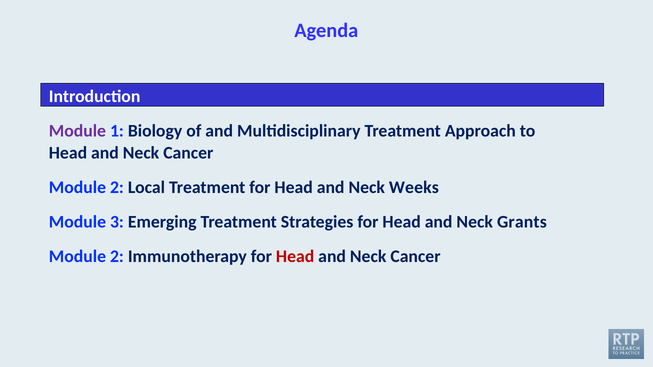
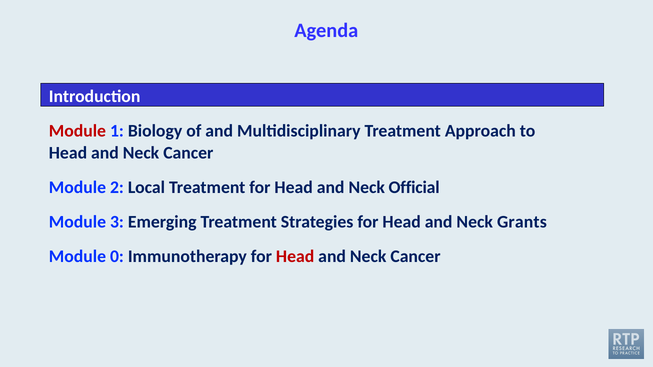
Module at (77, 131) colour: purple -> red
Weeks: Weeks -> Official
2 at (117, 257): 2 -> 0
